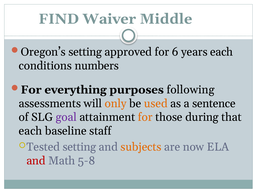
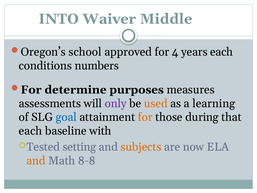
FIND: FIND -> INTO
Oregon’s setting: setting -> school
6: 6 -> 4
everything: everything -> determine
following: following -> measures
only colour: orange -> purple
sentence: sentence -> learning
goal colour: purple -> blue
staff: staff -> with
and at (36, 160) colour: red -> orange
5-8: 5-8 -> 8-8
